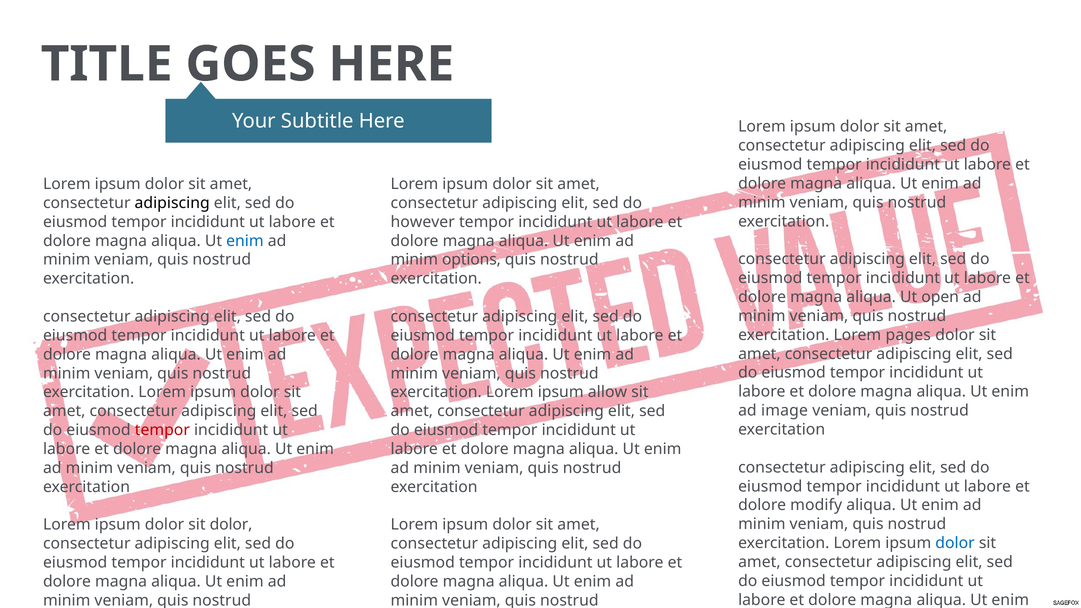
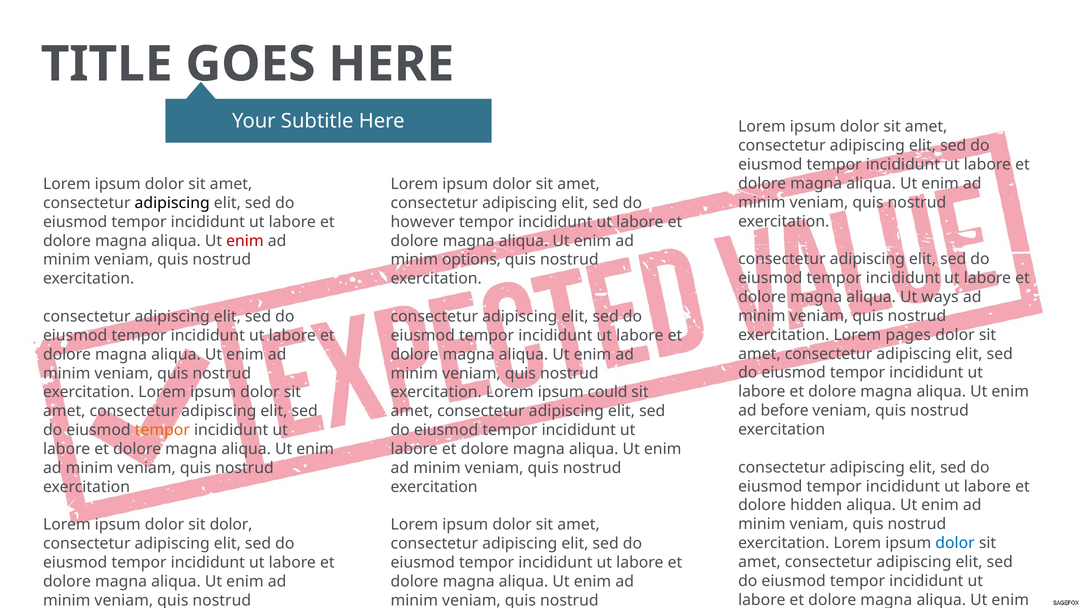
enim at (245, 241) colour: blue -> red
open: open -> ways
allow: allow -> could
image: image -> before
tempor at (162, 430) colour: red -> orange
modify: modify -> hidden
